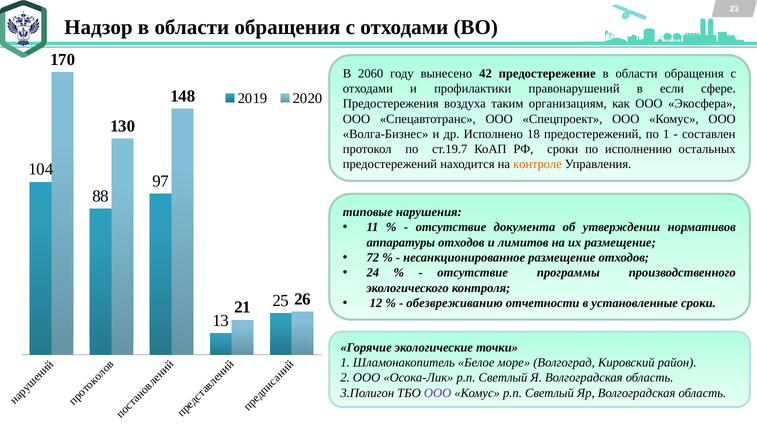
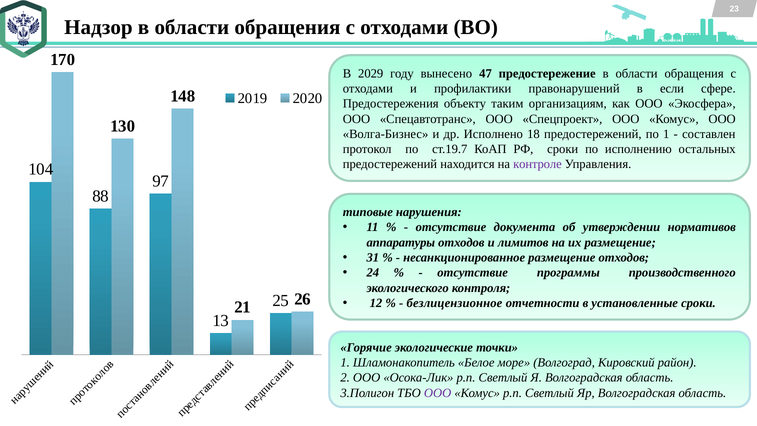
2060: 2060 -> 2029
42: 42 -> 47
воздуха: воздуха -> объекту
контроле colour: orange -> purple
72: 72 -> 31
обезвреживанию: обезвреживанию -> безлицензионное
